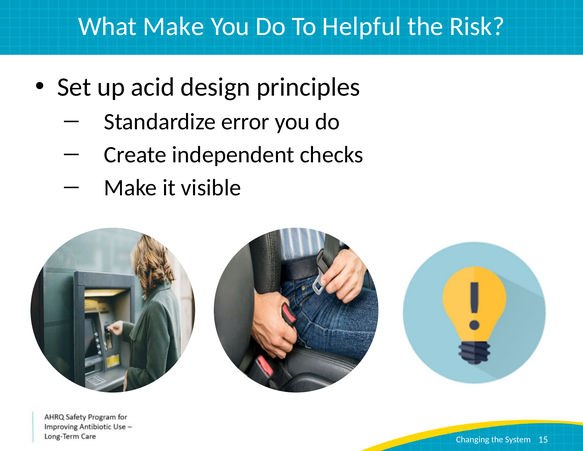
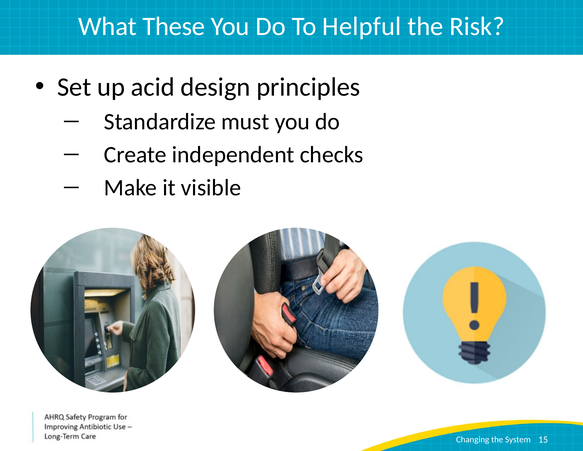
What Make: Make -> These
error: error -> must
